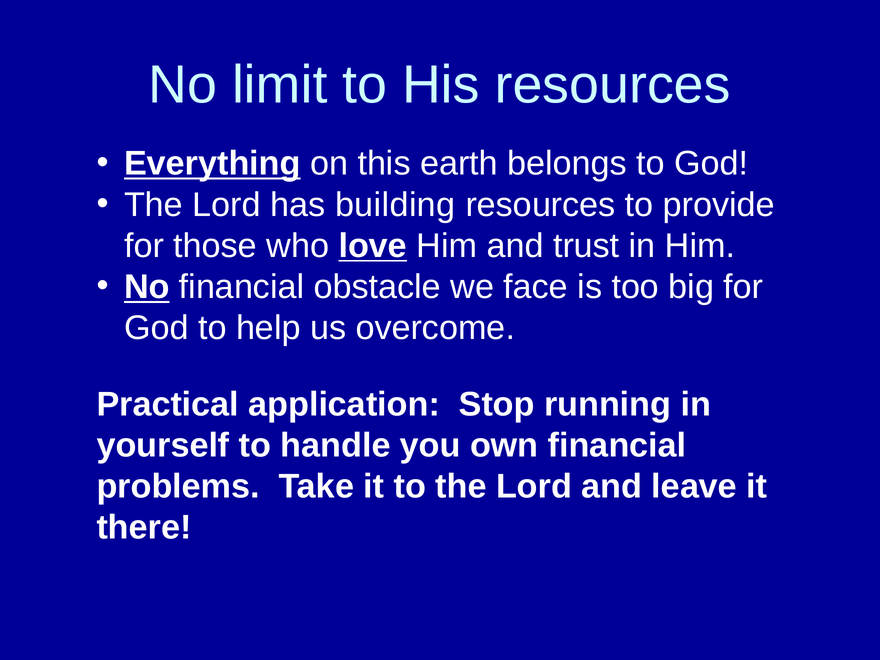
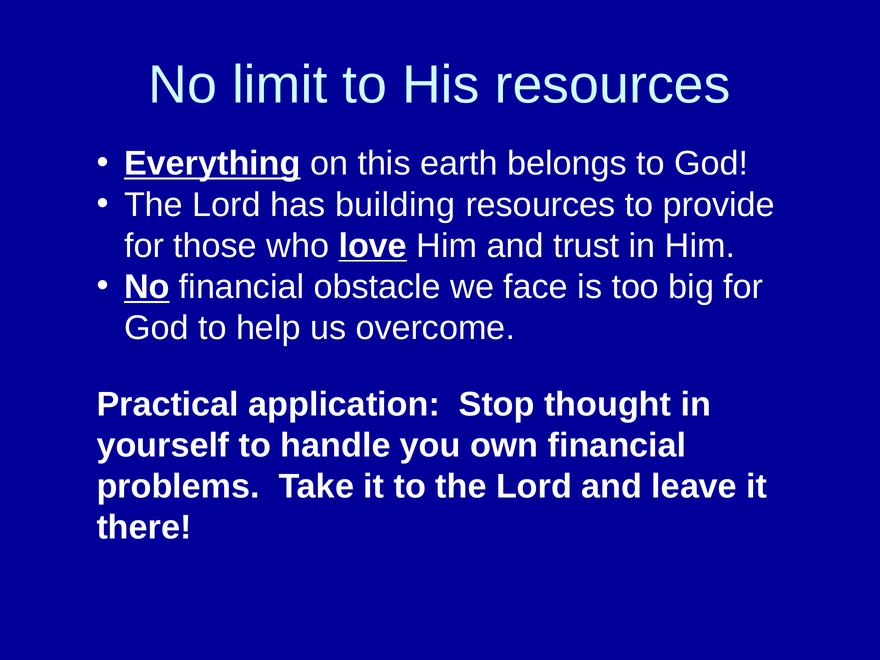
running: running -> thought
